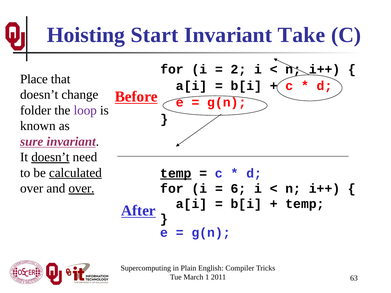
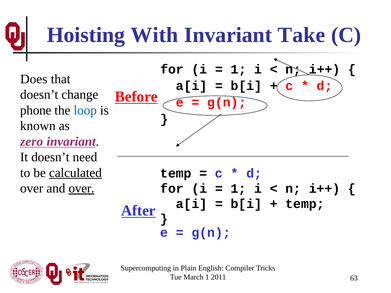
Start: Start -> With
2 at (239, 69): 2 -> 1
Place: Place -> Does
folder: folder -> phone
loop colour: purple -> blue
sure: sure -> zero
doesn’t at (50, 157) underline: present -> none
temp at (176, 174) underline: present -> none
6 at (238, 189): 6 -> 1
